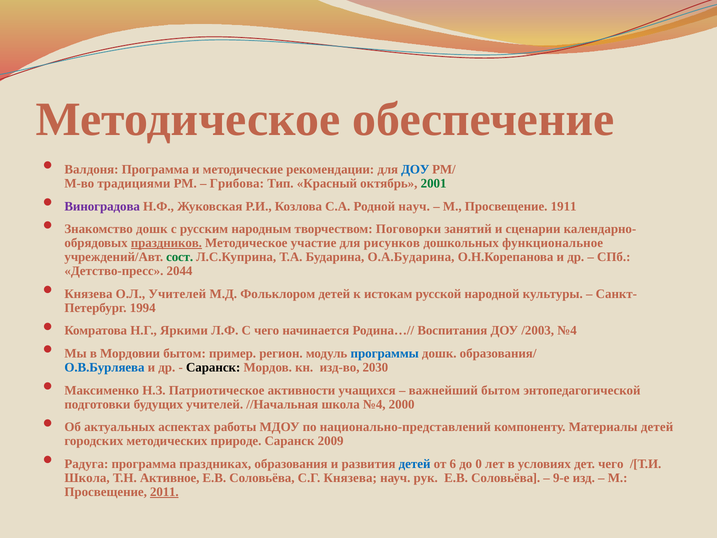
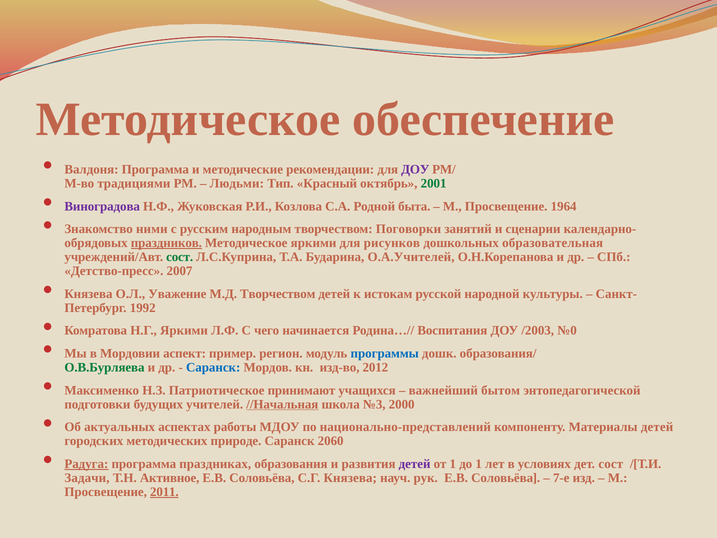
ДОУ at (415, 169) colour: blue -> purple
Грибова: Грибова -> Людьми
Родной науч: науч -> быта
1911: 1911 -> 1964
Знакомство дошк: дошк -> ними
Методическое участие: участие -> яркими
функциональное: функциональное -> образовательная
О.А.Бударина: О.А.Бударина -> О.А.Учителей
2044: 2044 -> 2007
О.Л Учителей: Учителей -> Уважение
М.Д Фольклором: Фольклором -> Творчеством
1994: 1994 -> 1992
/2003 №4: №4 -> №0
Мордовии бытом: бытом -> аспект
О.В.Бурляева colour: blue -> green
Саранск at (213, 367) colour: black -> blue
2030: 2030 -> 2012
активности: активности -> принимают
//Начальная underline: none -> present
школа №4: №4 -> №3
2009: 2009 -> 2060
Радуга underline: none -> present
детей at (415, 464) colour: blue -> purple
от 6: 6 -> 1
до 0: 0 -> 1
дет чего: чего -> сост
Школа at (87, 478): Школа -> Задачи
9-е: 9-е -> 7-е
